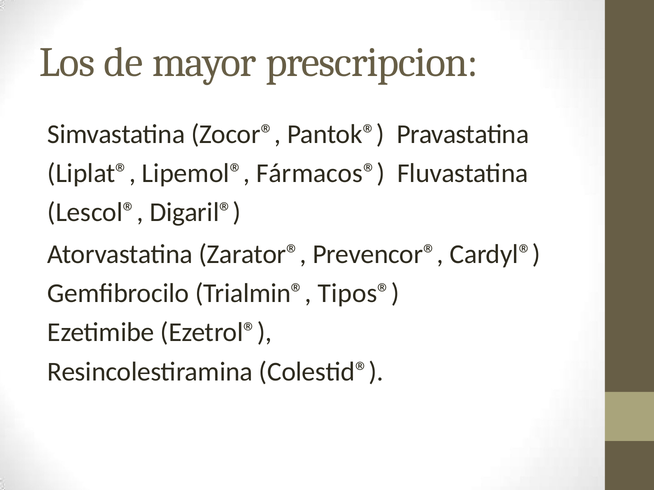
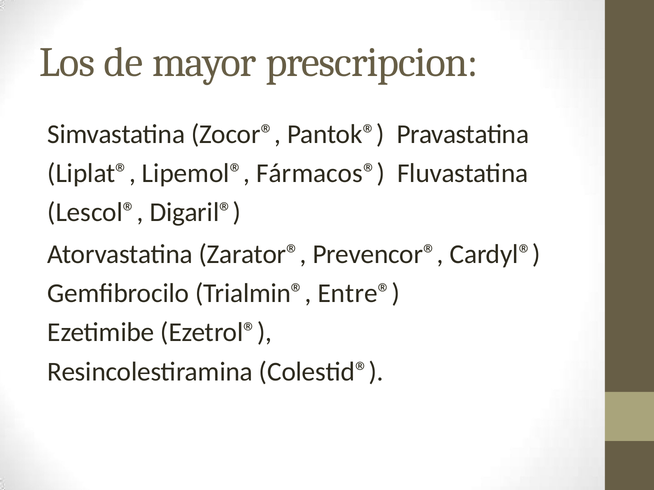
Tipos®: Tipos® -> Entre®
